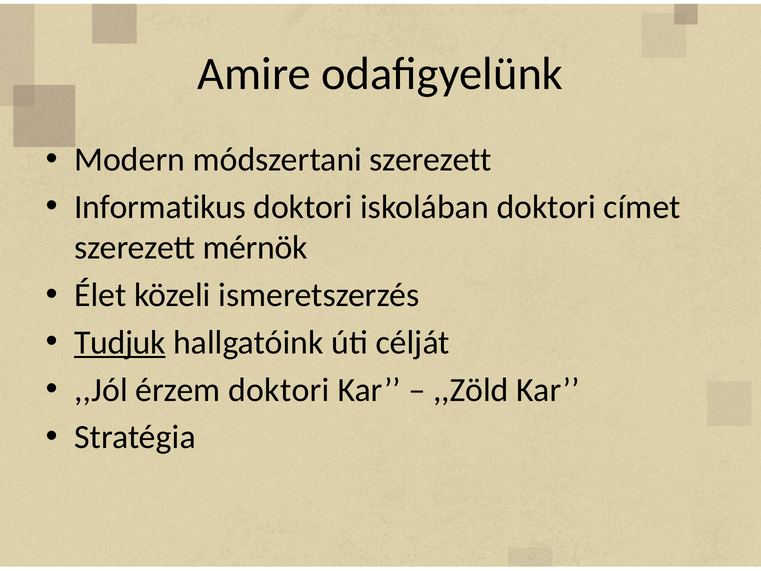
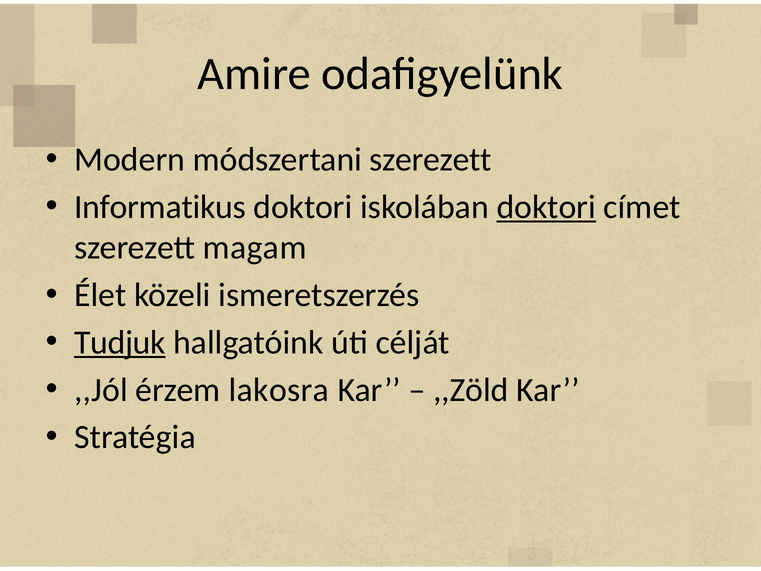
doktori at (546, 207) underline: none -> present
mérnök: mérnök -> magam
érzem doktori: doktori -> lakosra
